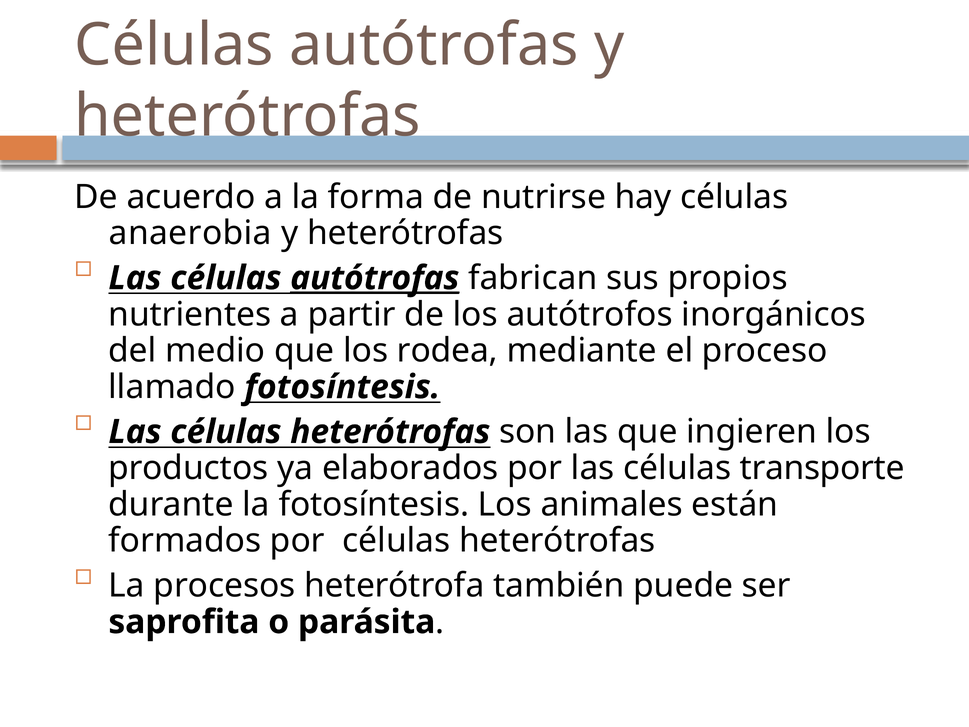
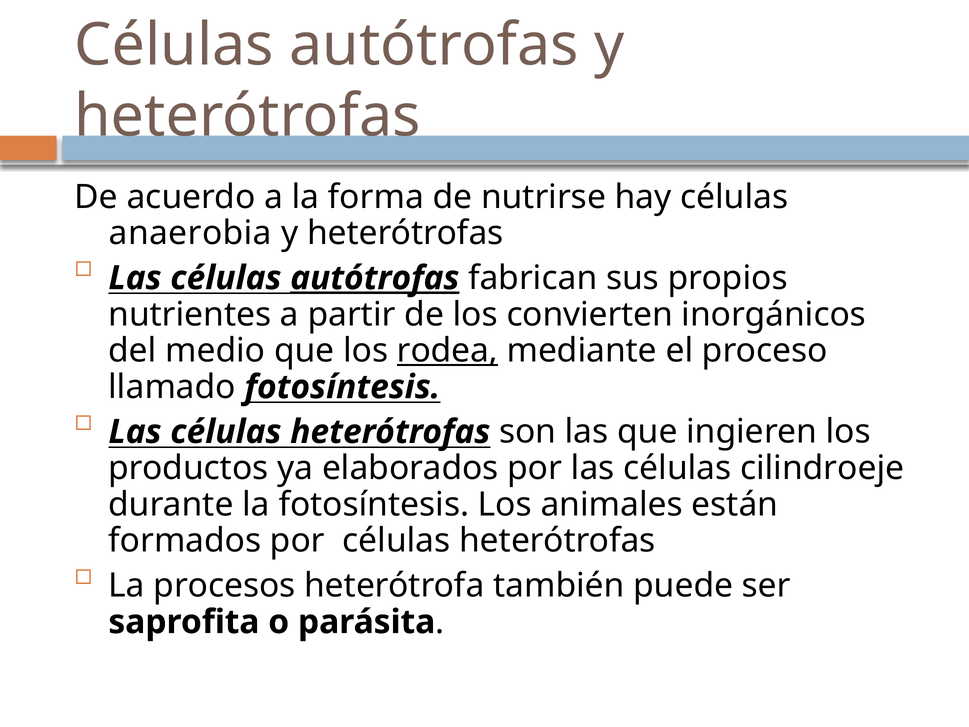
autótrofos: autótrofos -> convierten
rodea underline: none -> present
transporte: transporte -> cilindroeje
